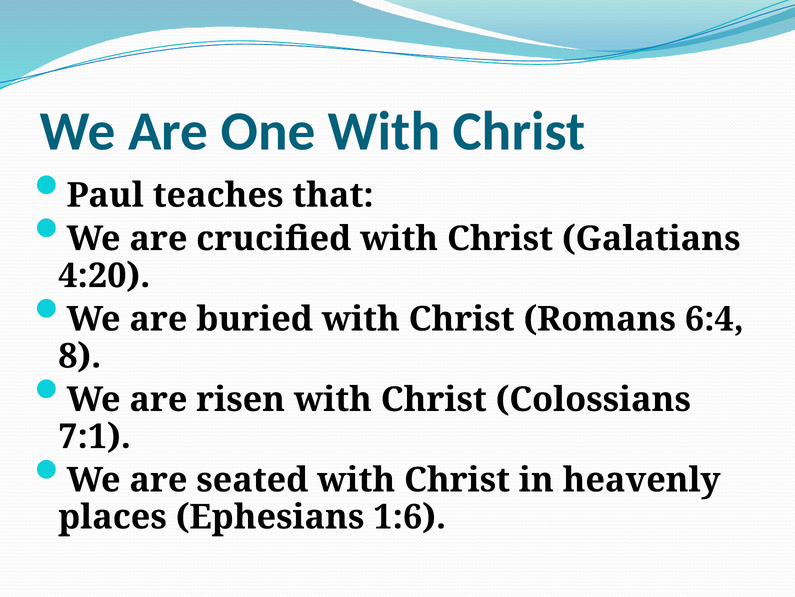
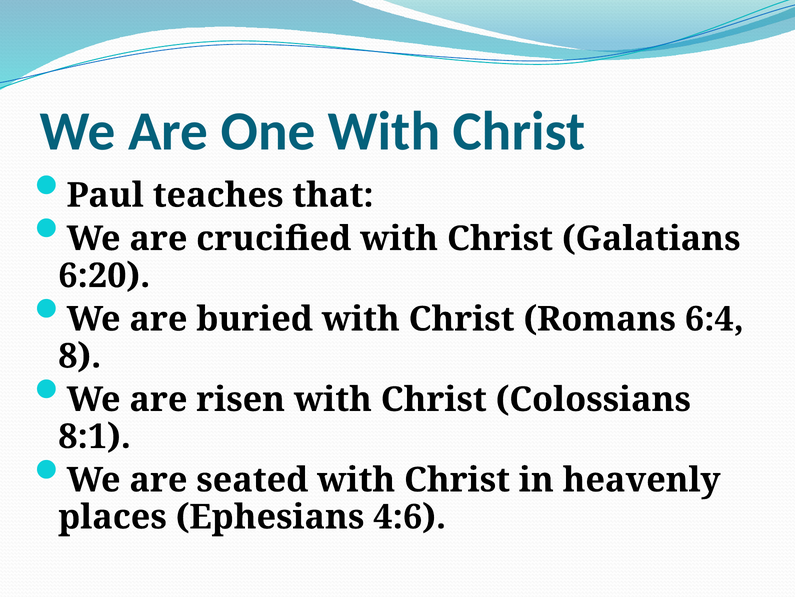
4:20: 4:20 -> 6:20
7:1: 7:1 -> 8:1
1:6: 1:6 -> 4:6
